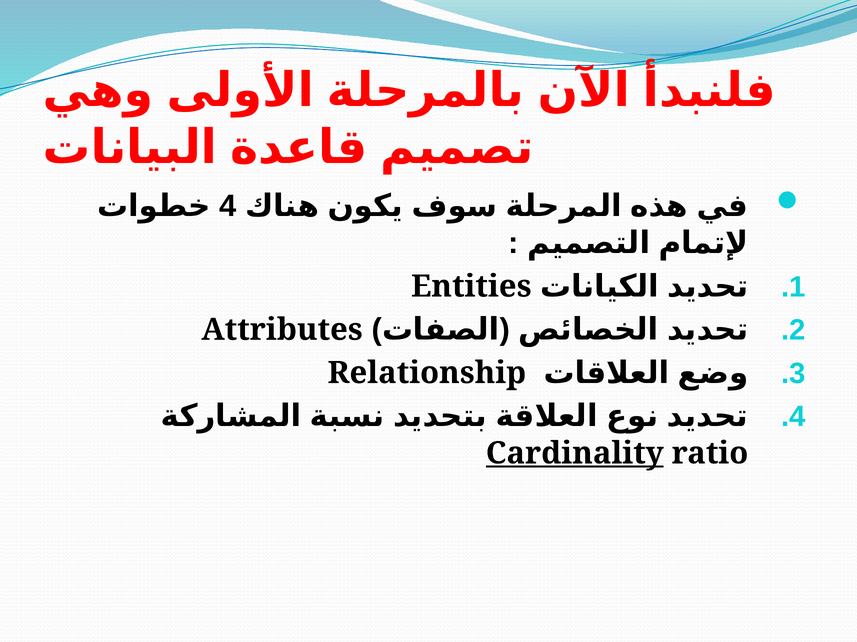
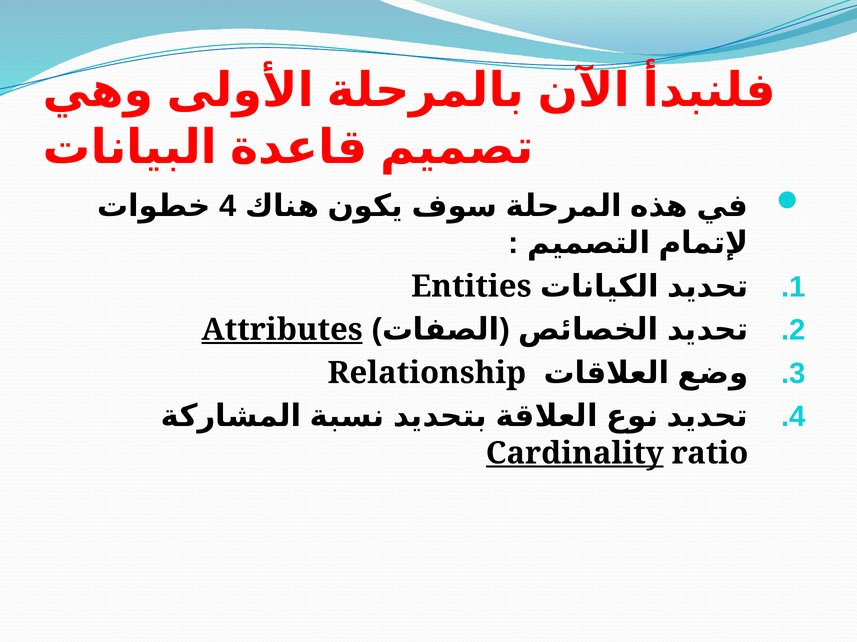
Attributes underline: none -> present
